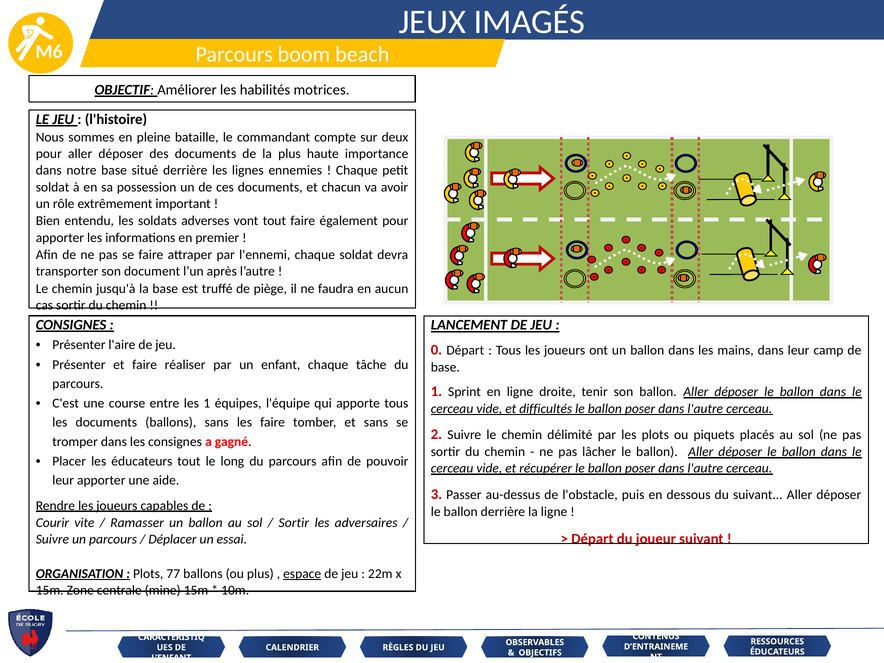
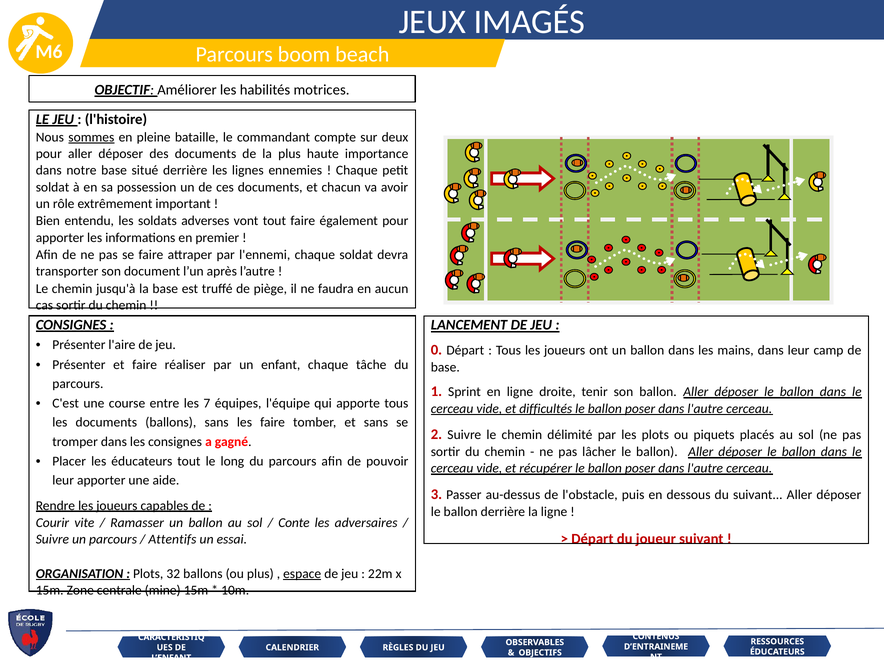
sommes underline: none -> present
les 1: 1 -> 7
Sortir at (294, 523): Sortir -> Conte
Déplacer: Déplacer -> Attentifs
77: 77 -> 32
